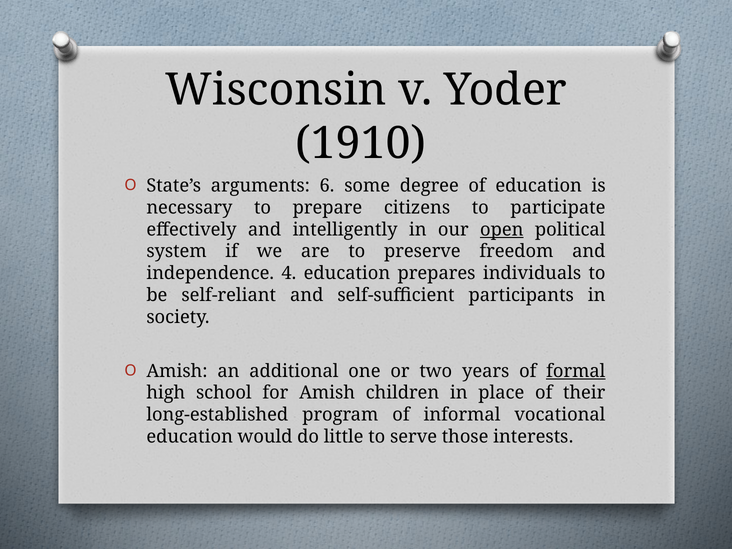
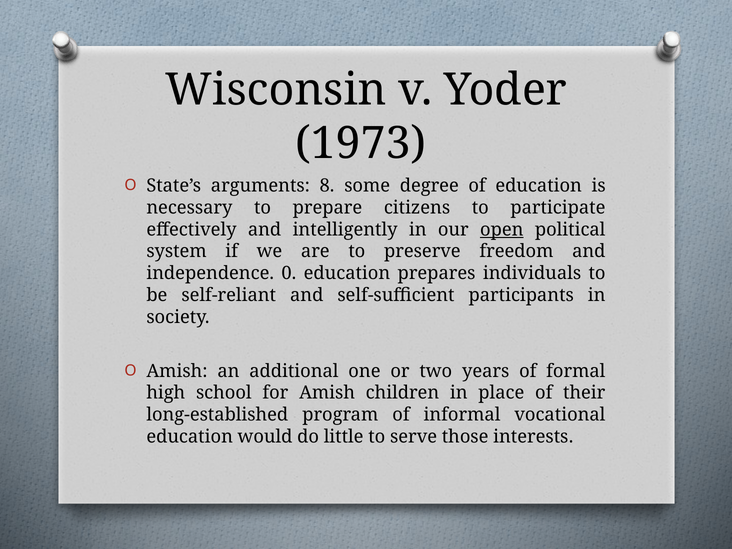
1910: 1910 -> 1973
6: 6 -> 8
4: 4 -> 0
formal underline: present -> none
